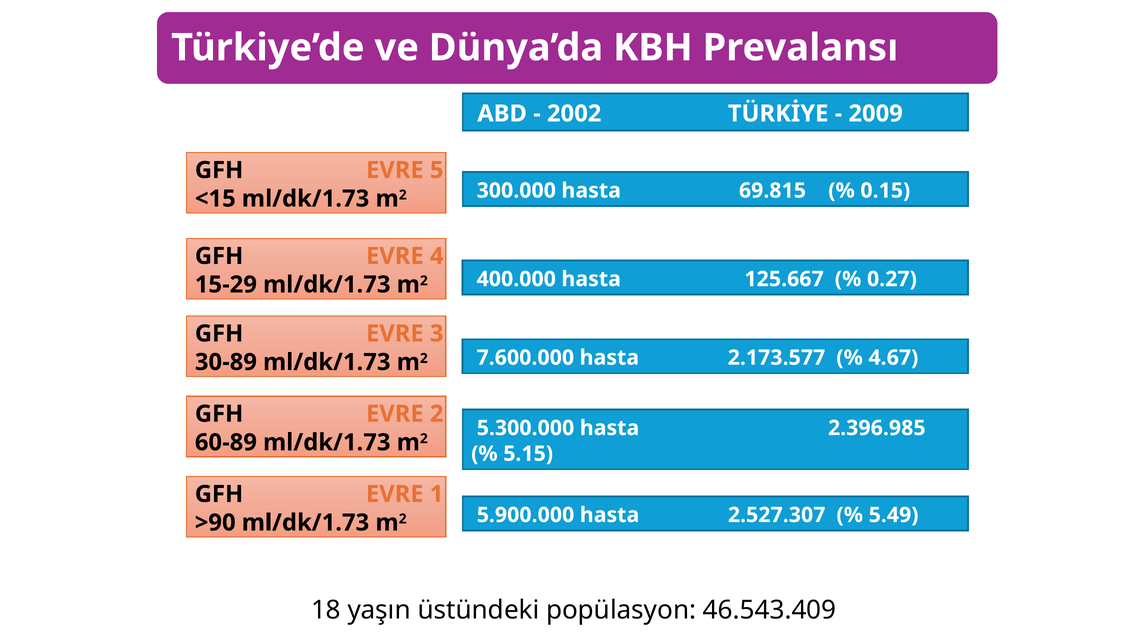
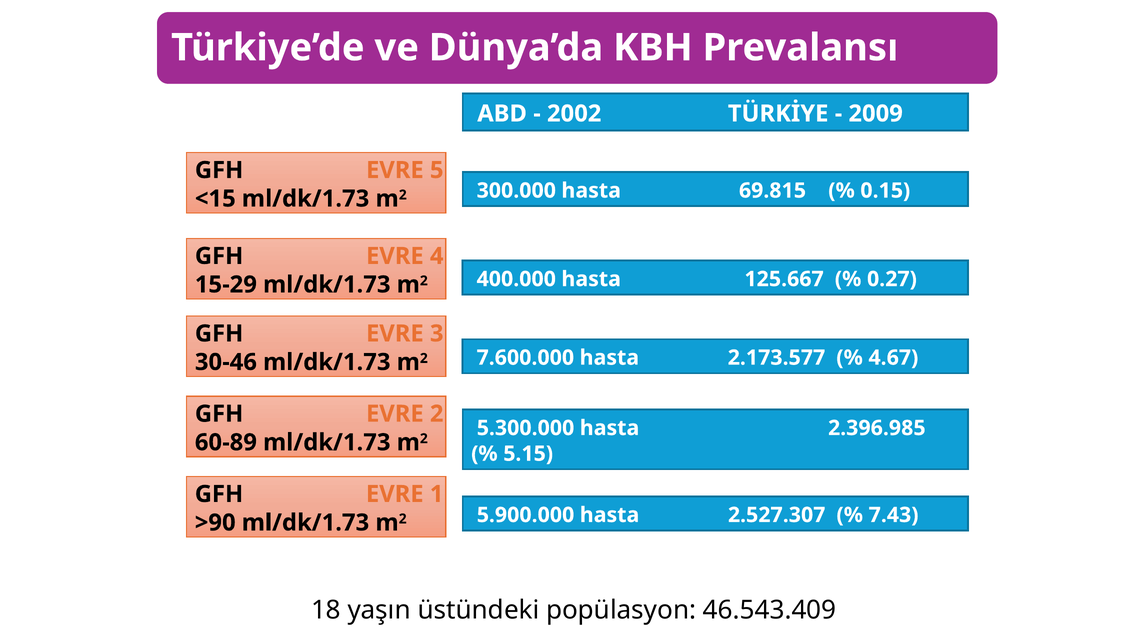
30-89: 30-89 -> 30-46
5.49: 5.49 -> 7.43
